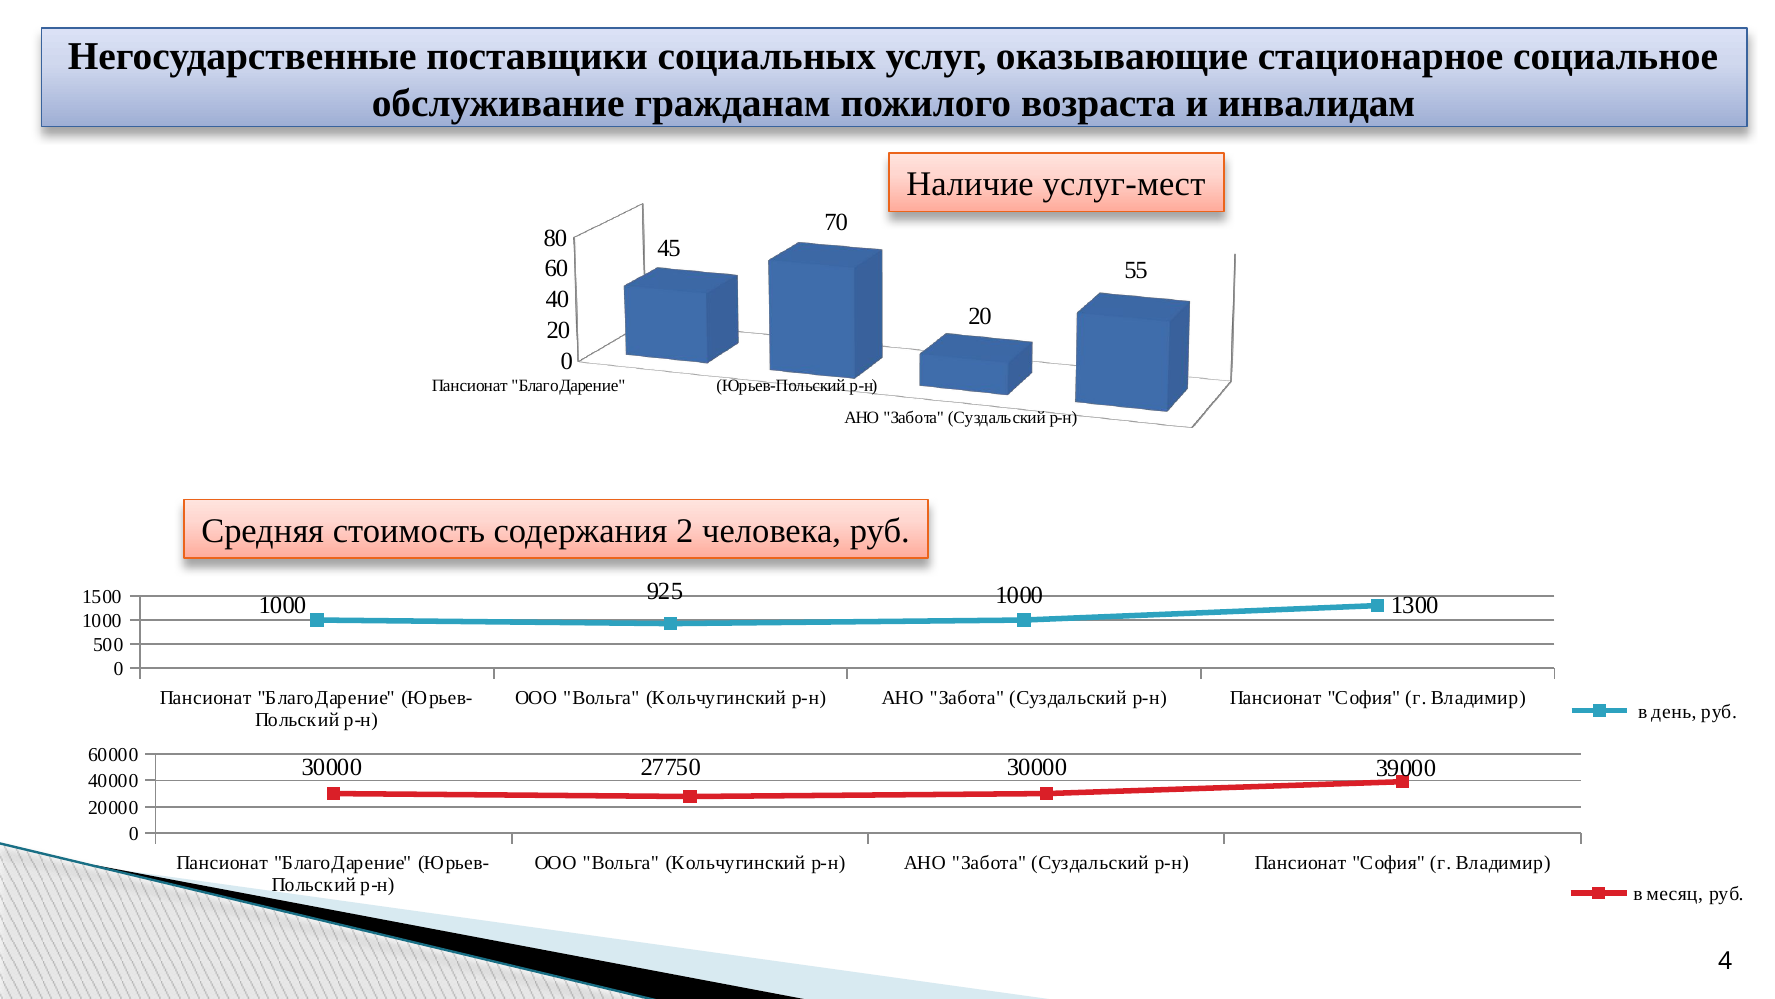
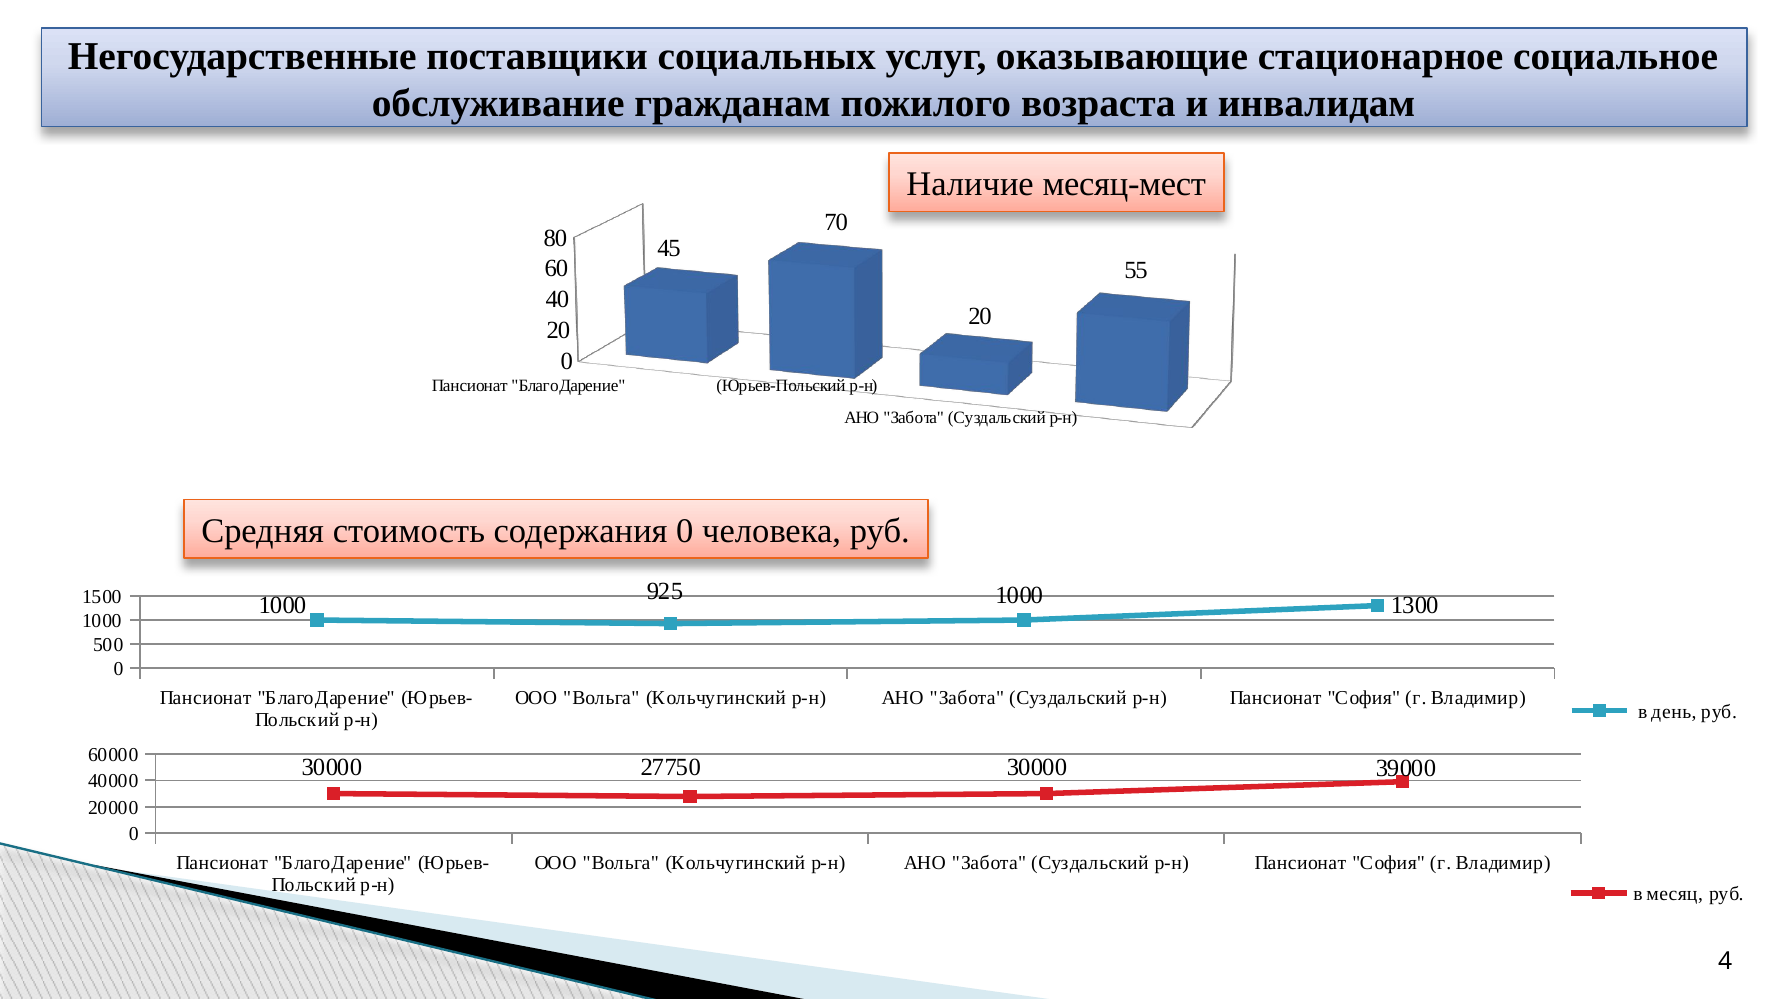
услуг-мест: услуг-мест -> месяц-мест
содержания 2: 2 -> 0
